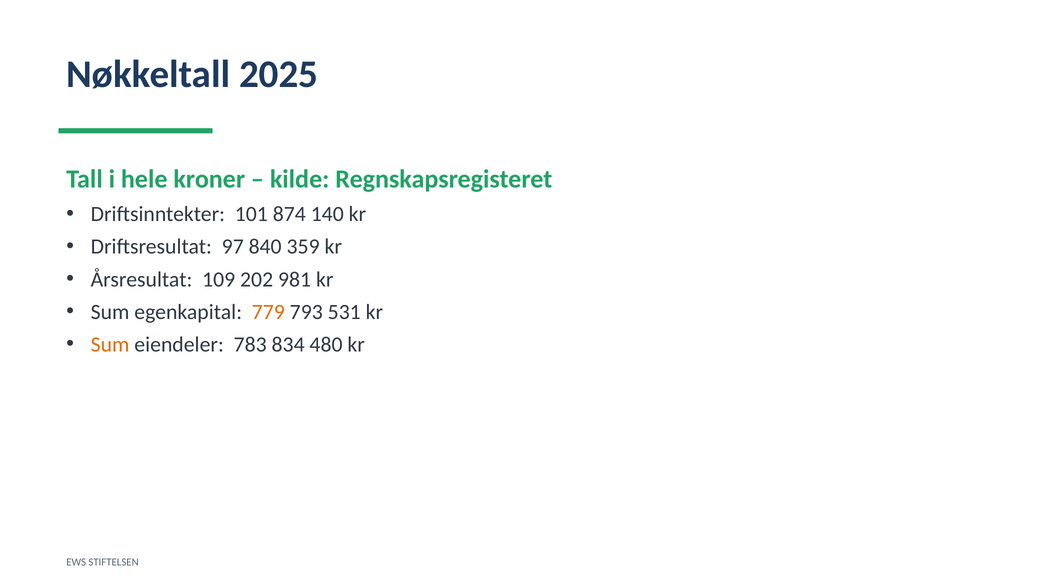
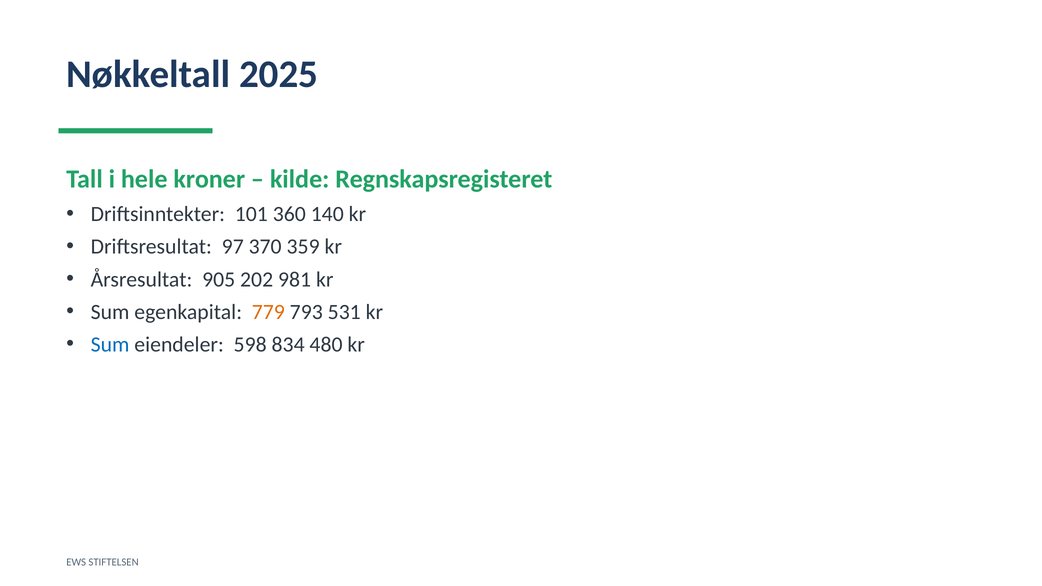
874: 874 -> 360
840: 840 -> 370
109: 109 -> 905
Sum at (110, 345) colour: orange -> blue
783: 783 -> 598
